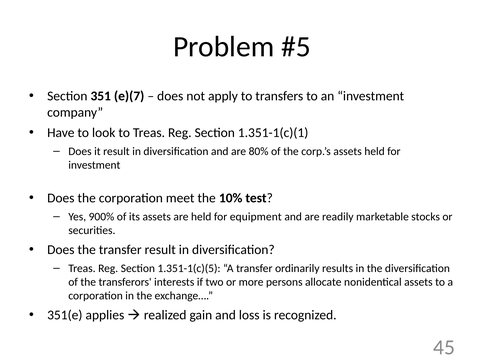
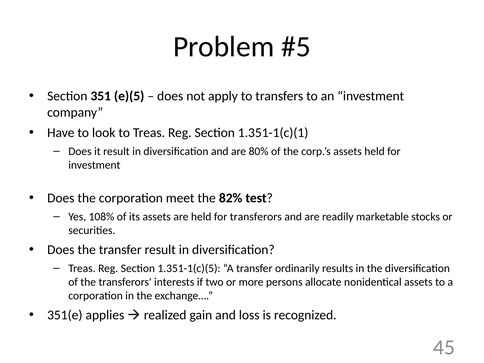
e)(7: e)(7 -> e)(5
10%: 10% -> 82%
900%: 900% -> 108%
for equipment: equipment -> transferors
